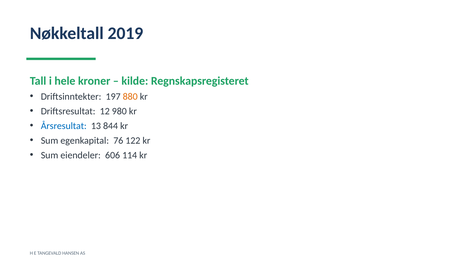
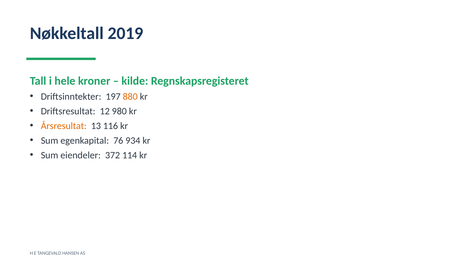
Årsresultat colour: blue -> orange
844: 844 -> 116
122: 122 -> 934
606: 606 -> 372
